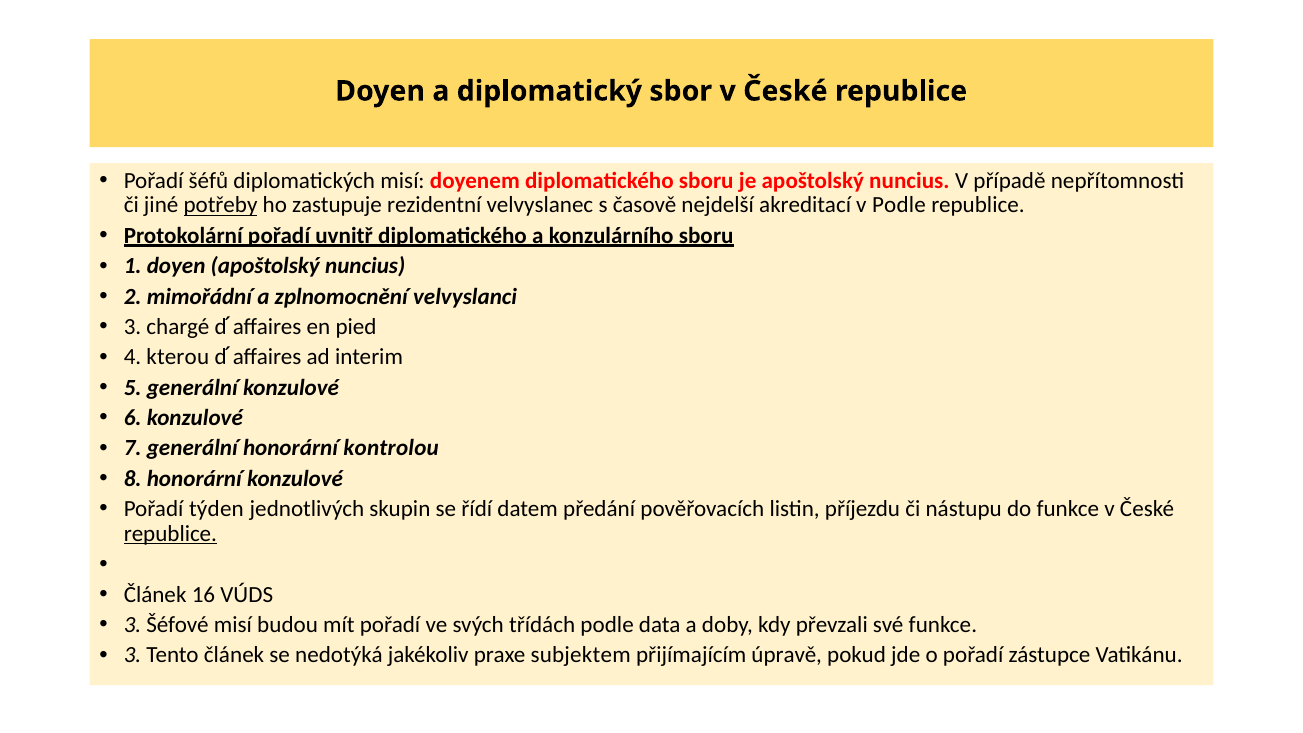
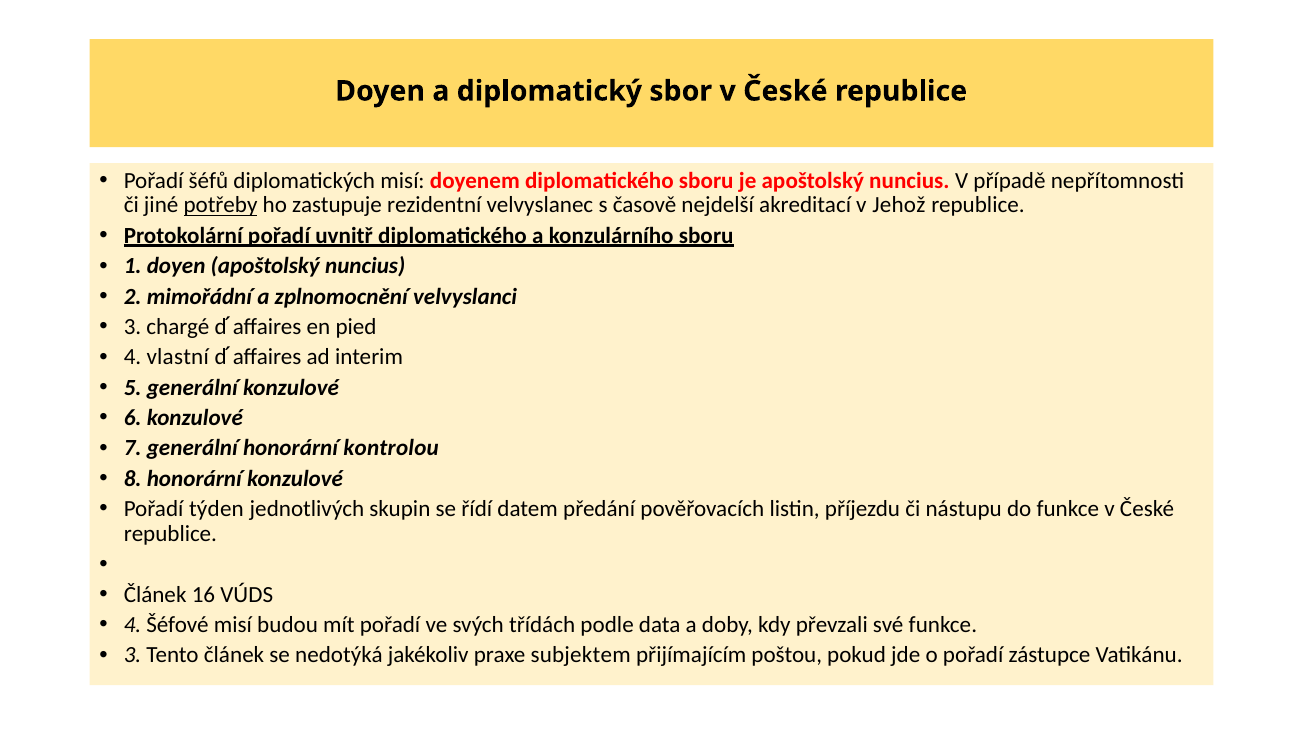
v Podle: Podle -> Jehož
kterou: kterou -> vlastní
republice at (170, 534) underline: present -> none
3 at (132, 625): 3 -> 4
úpravě: úpravě -> poštou
